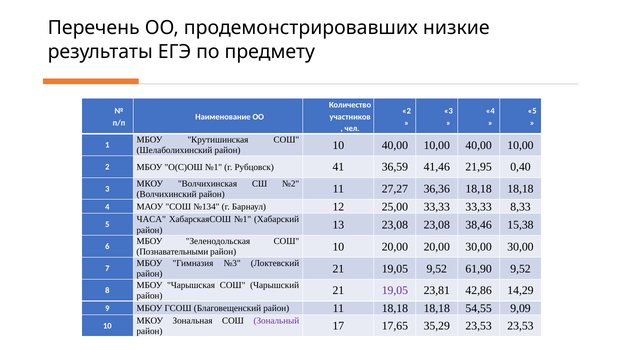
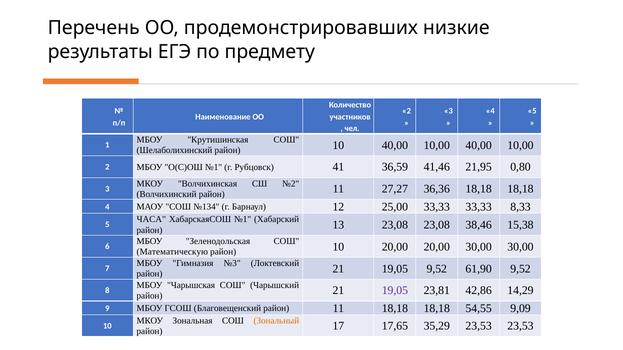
0,40: 0,40 -> 0,80
Познавательными: Познавательными -> Математическую
Зональный colour: purple -> orange
